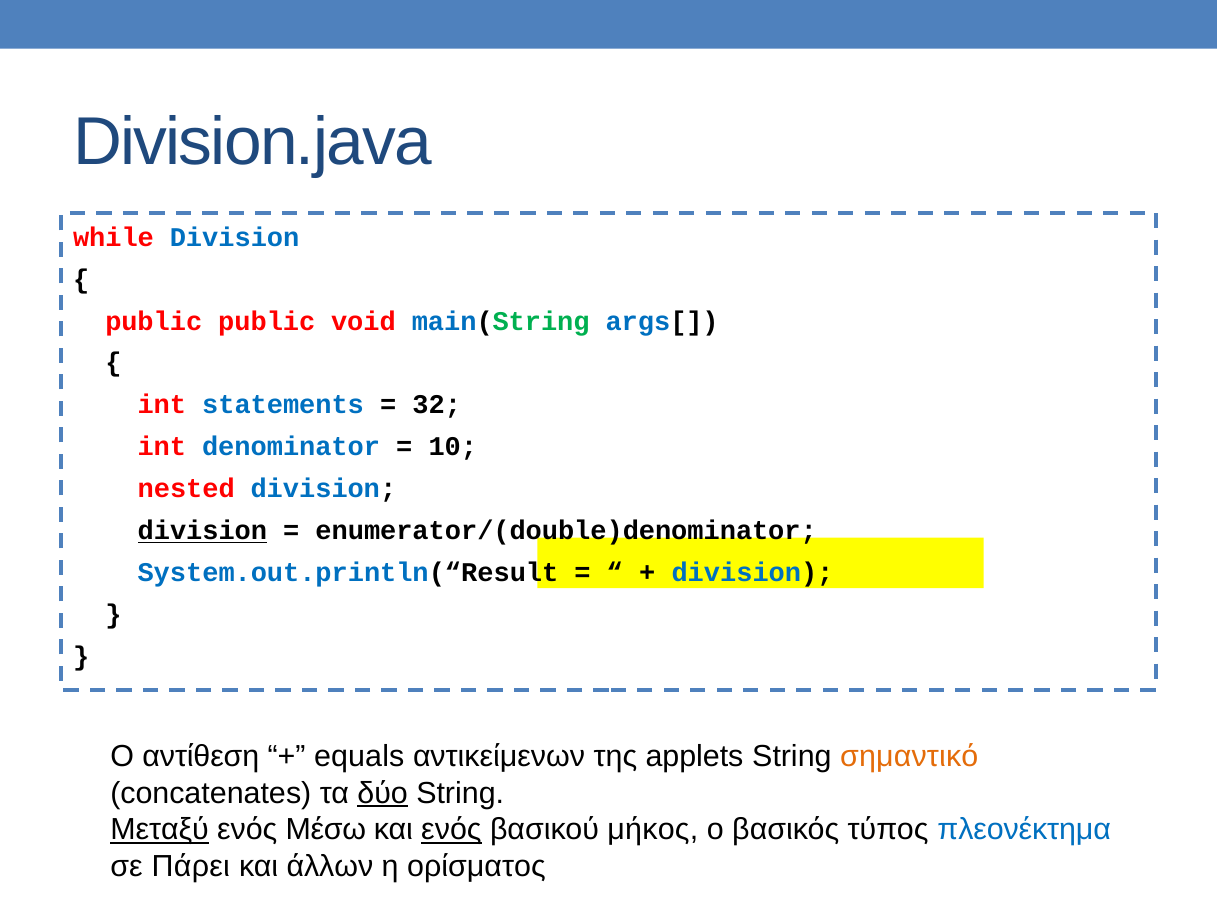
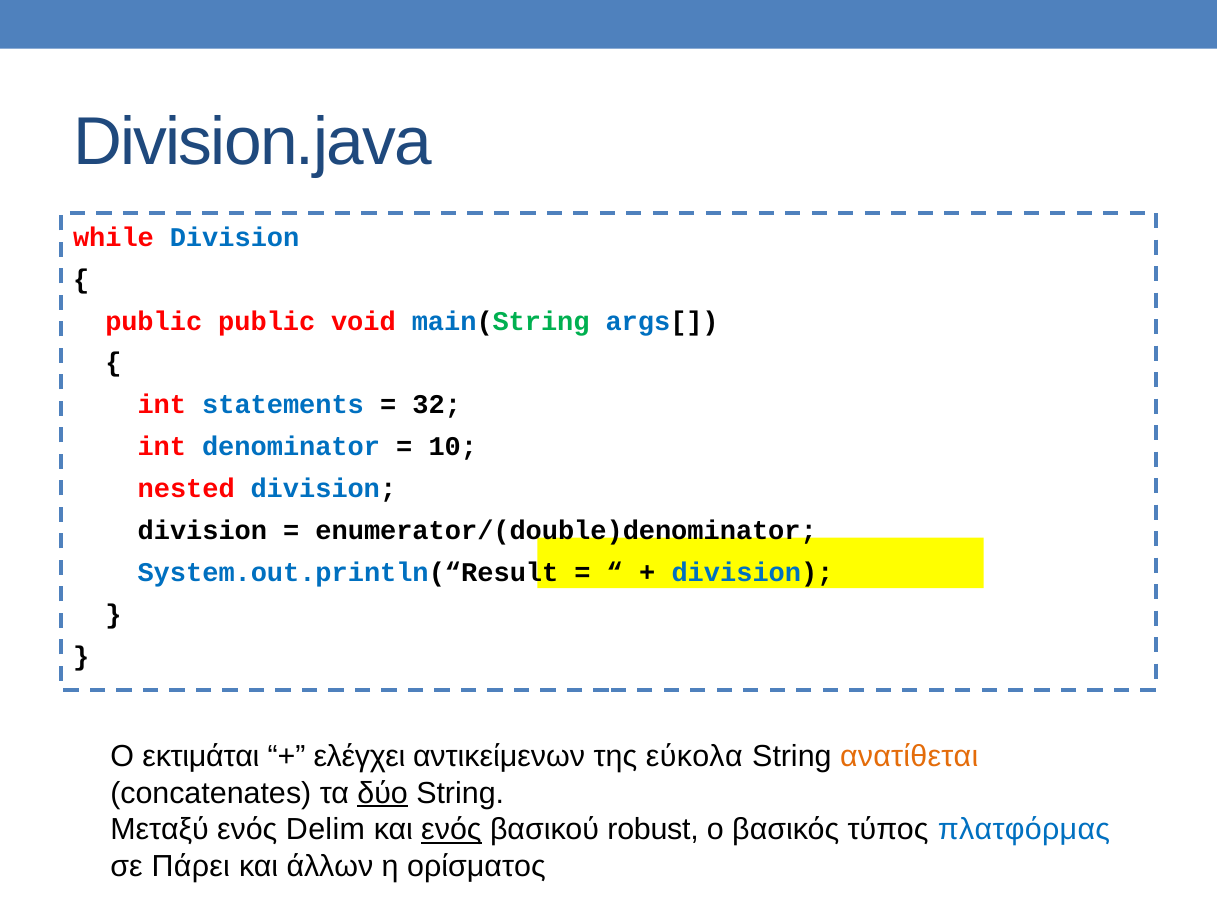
division at (202, 531) underline: present -> none
αντίθεση: αντίθεση -> εκτιμάται
equals: equals -> ελέγχει
applets: applets -> εύκολα
σημαντικό: σημαντικό -> ανατίθεται
Μεταξύ underline: present -> none
Μέσω: Μέσω -> Delim
μήκος: μήκος -> robust
πλεονέκτημα: πλεονέκτημα -> πλατφόρμας
